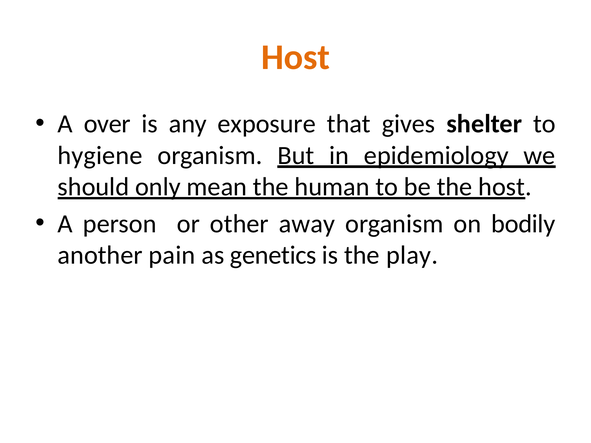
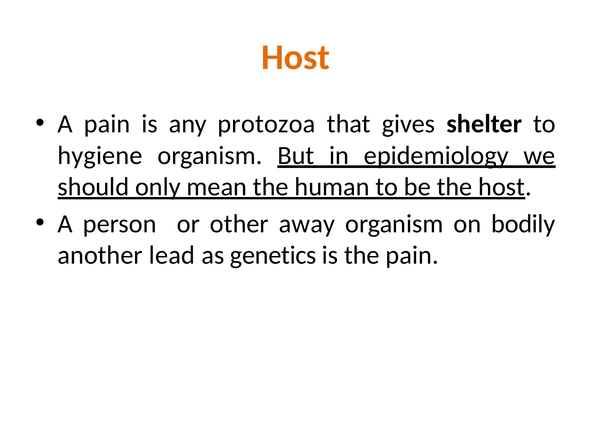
A over: over -> pain
exposure: exposure -> protozoa
pain: pain -> lead
the play: play -> pain
